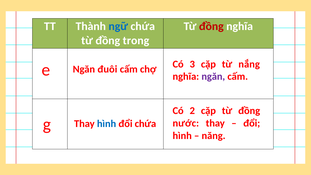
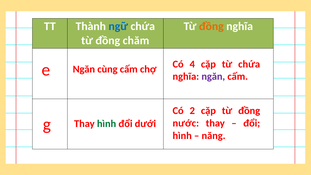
đồng at (211, 26) colour: red -> orange
trong: trong -> chăm
đuôi: đuôi -> cùng
3: 3 -> 4
từ nắng: nắng -> chứa
hình at (107, 124) colour: blue -> green
đổi chứa: chứa -> dưới
